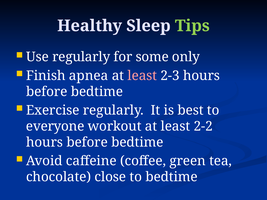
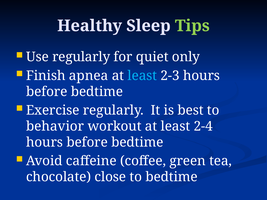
some: some -> quiet
least at (142, 76) colour: pink -> light blue
everyone: everyone -> behavior
2-2: 2-2 -> 2-4
